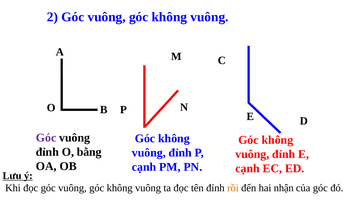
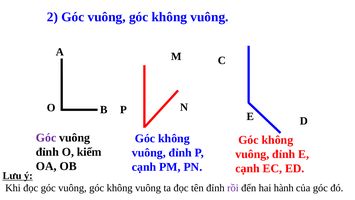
bằng: bằng -> kiểm
rồi colour: orange -> purple
nhận: nhận -> hành
